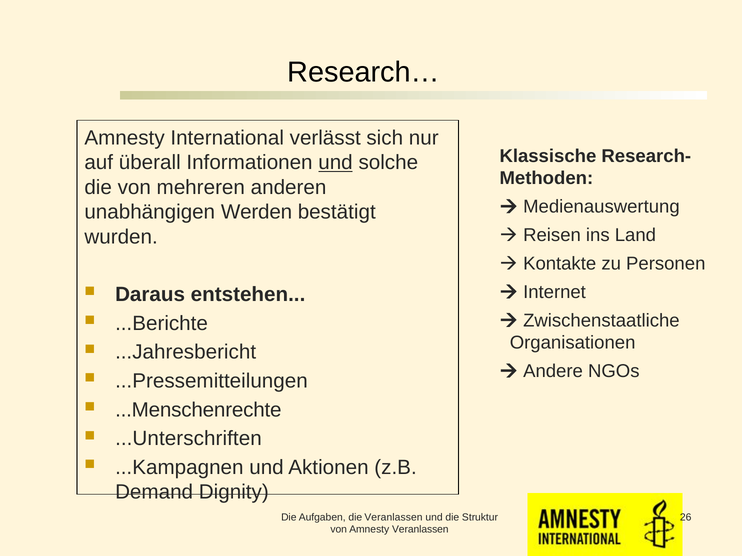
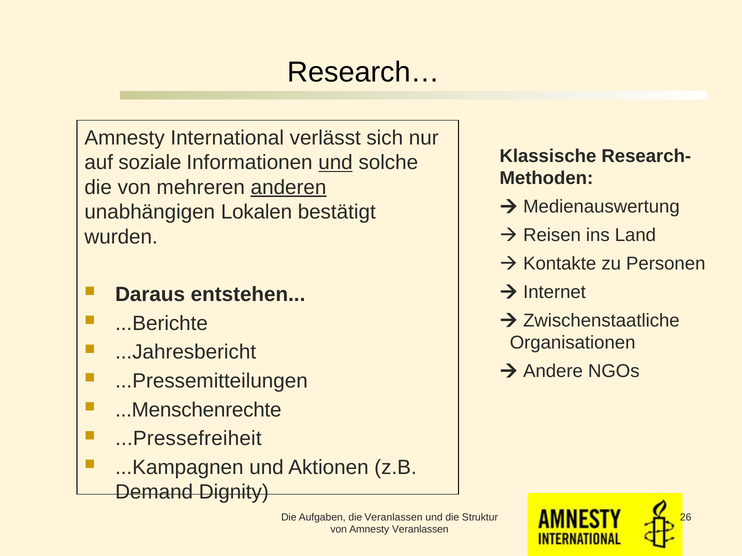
überall: überall -> soziale
anderen underline: none -> present
Werden: Werden -> Lokalen
...Unterschriften: ...Unterschriften -> ...Pressefreiheit
